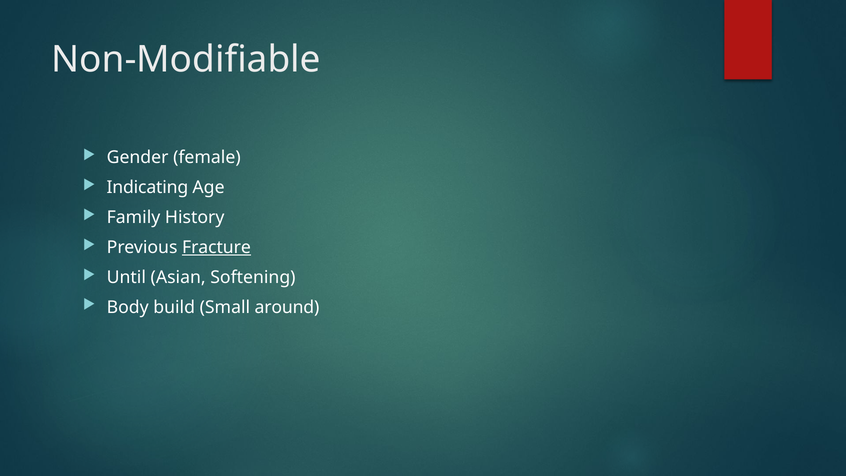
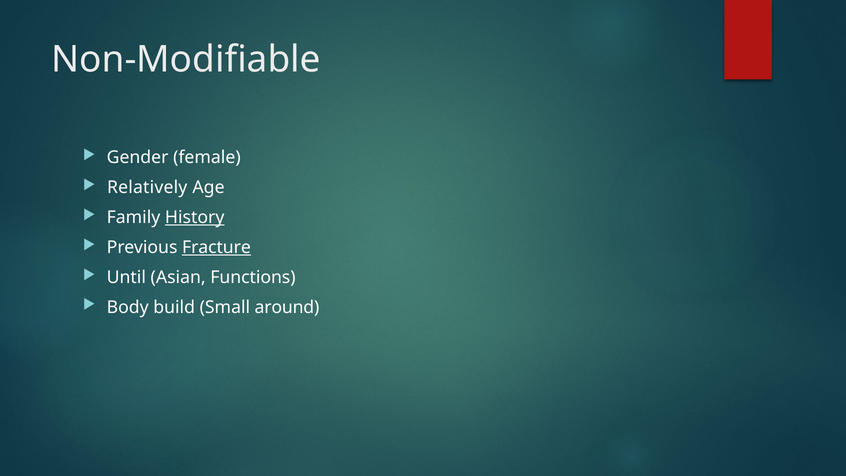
Indicating: Indicating -> Relatively
History underline: none -> present
Softening: Softening -> Functions
